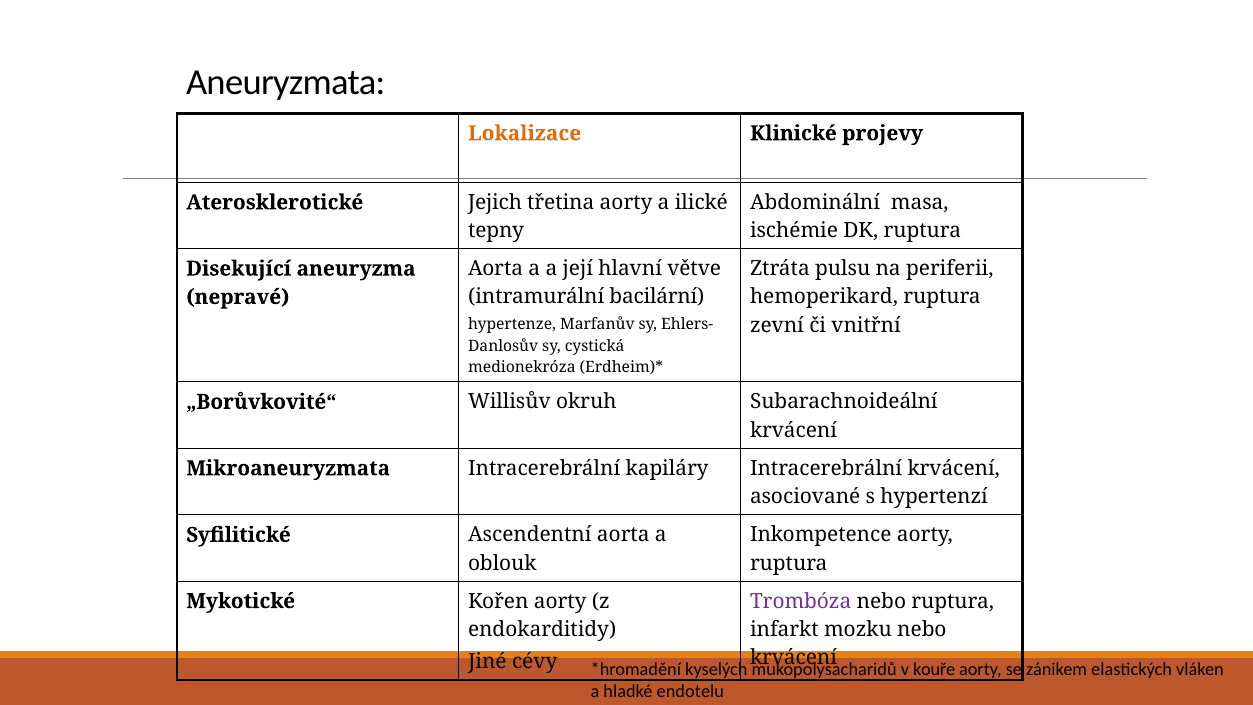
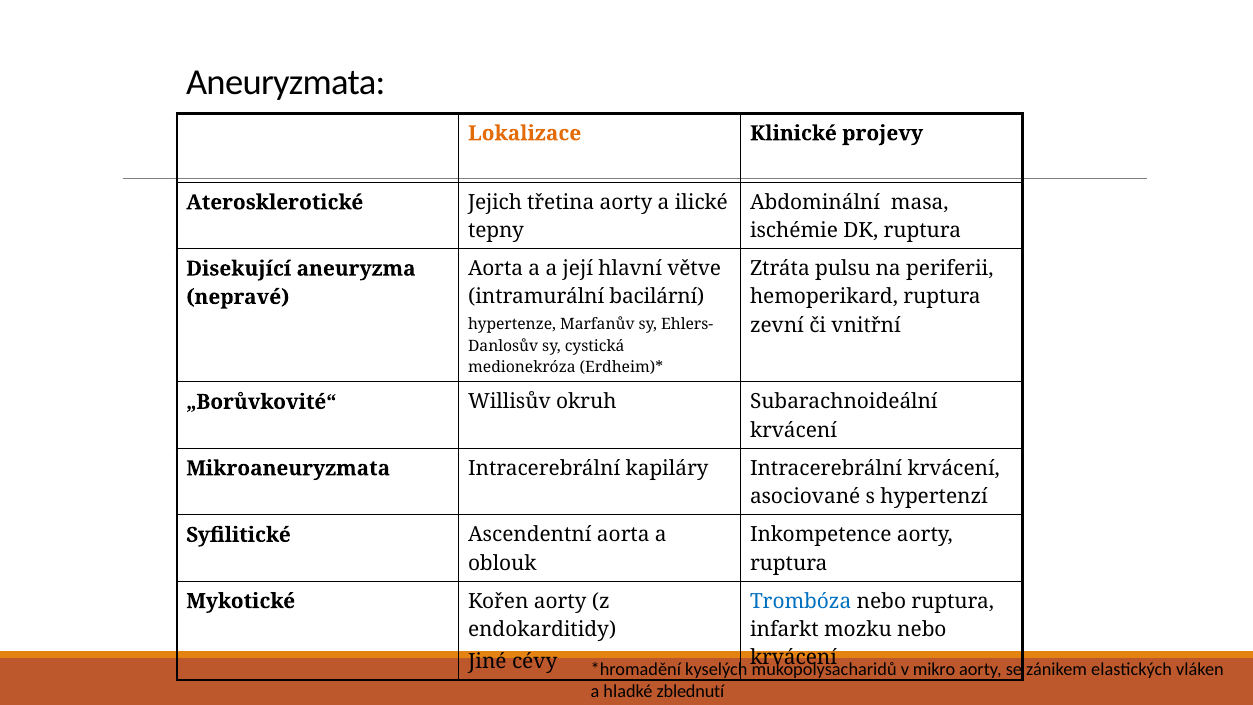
Trombóza colour: purple -> blue
kouře: kouře -> mikro
endotelu: endotelu -> zblednutí
